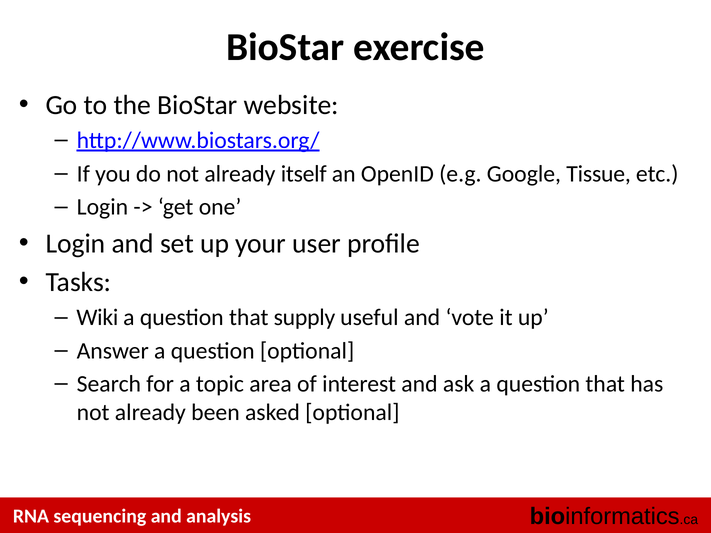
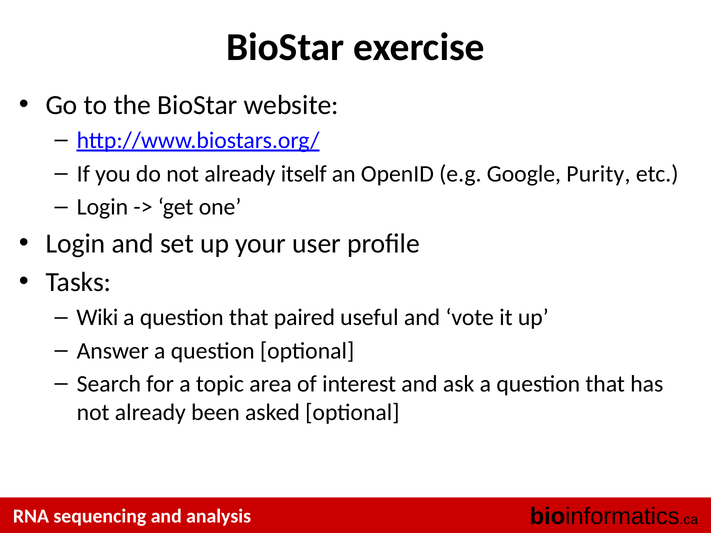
Tissue: Tissue -> Purity
supply: supply -> paired
